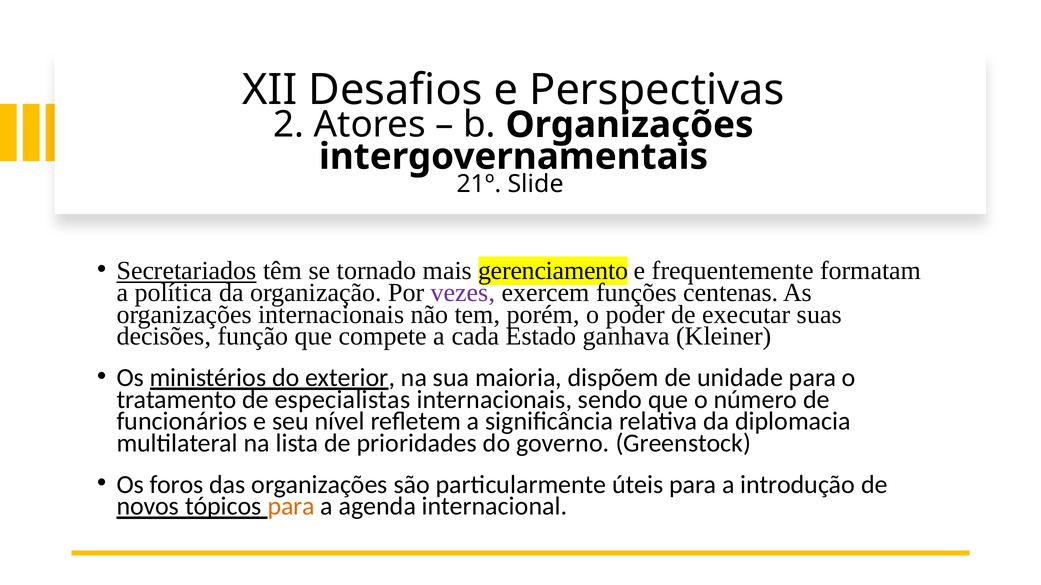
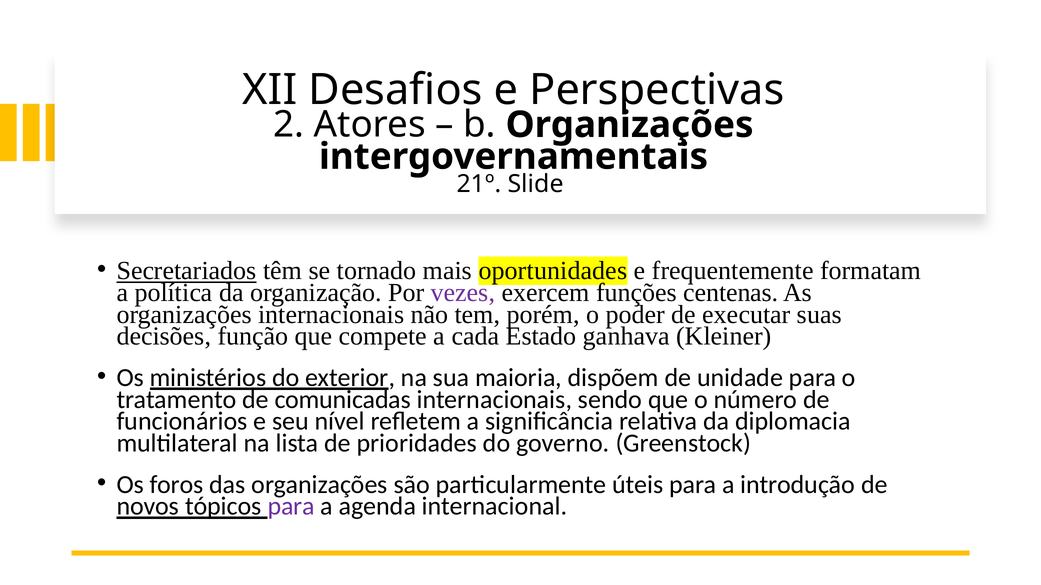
gerenciamento: gerenciamento -> oportunidades
especialistas: especialistas -> comunicadas
para at (291, 507) colour: orange -> purple
